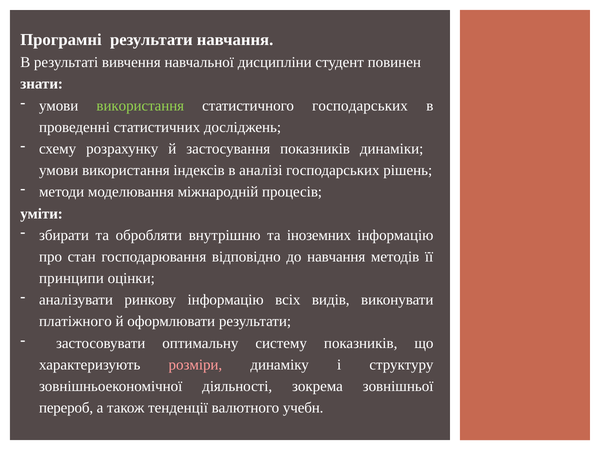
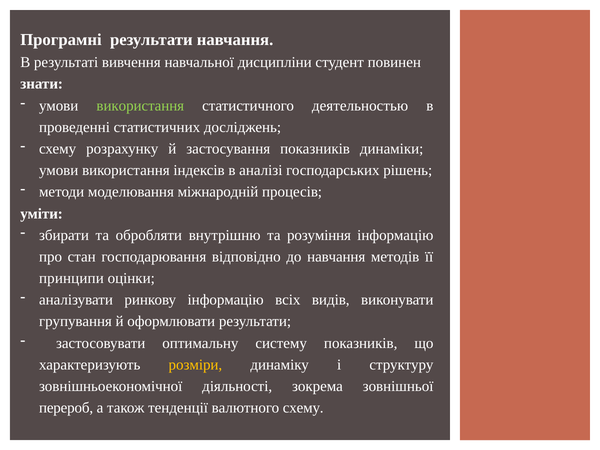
статистичного господарських: господарських -> деятельностью
іноземних: іноземних -> розуміння
платіжного: платіжного -> групування
розміри colour: pink -> yellow
валютного учебн: учебн -> схему
